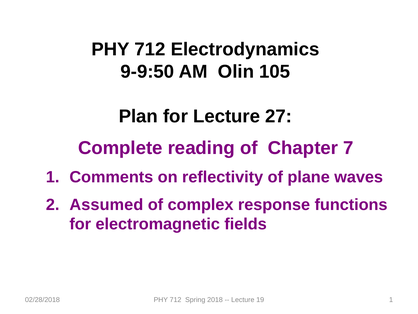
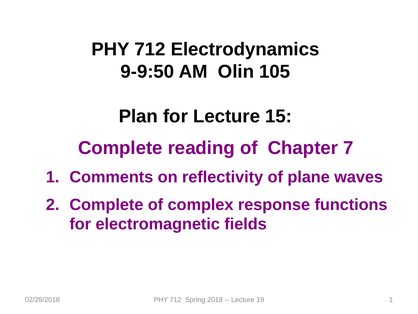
27: 27 -> 15
Assumed at (106, 204): Assumed -> Complete
